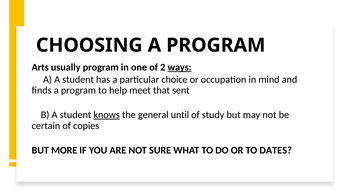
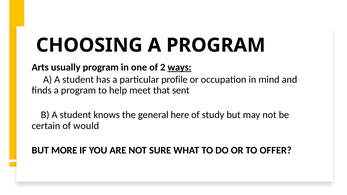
choice: choice -> profile
knows underline: present -> none
until: until -> here
copies: copies -> would
DATES: DATES -> OFFER
